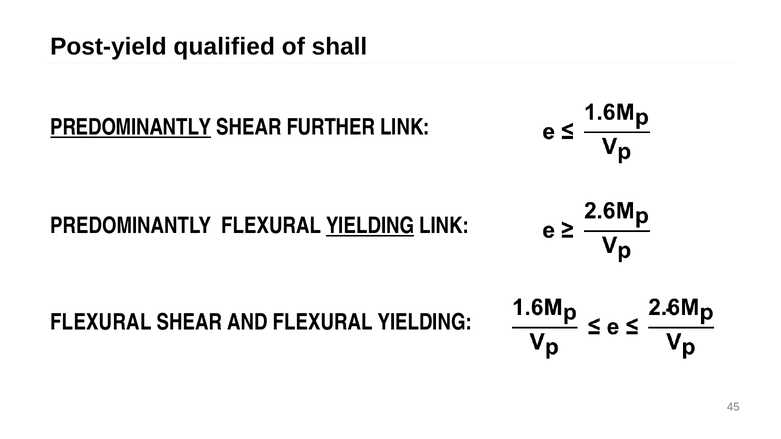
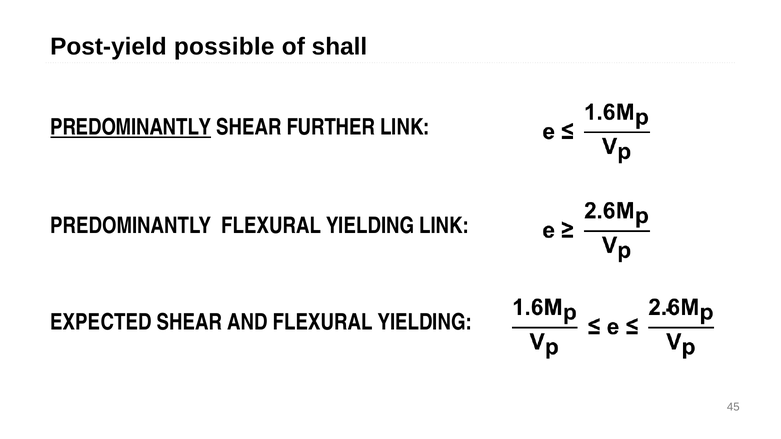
qualified: qualified -> possible
YIELDING at (370, 226) underline: present -> none
FLEXURAL at (101, 322): FLEXURAL -> EXPECTED
